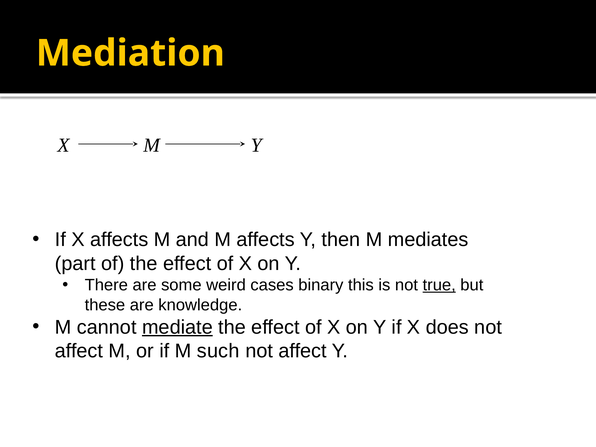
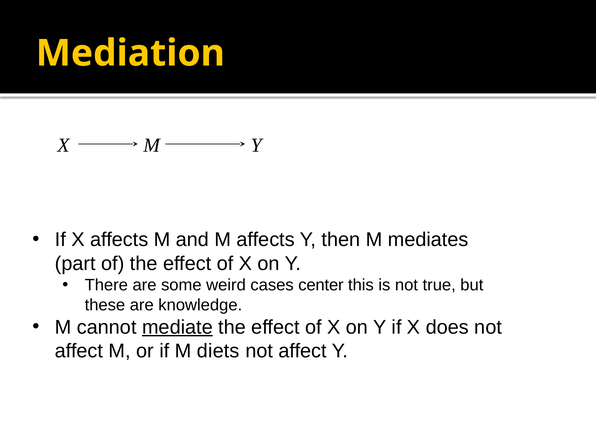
binary: binary -> center
true underline: present -> none
such: such -> diets
